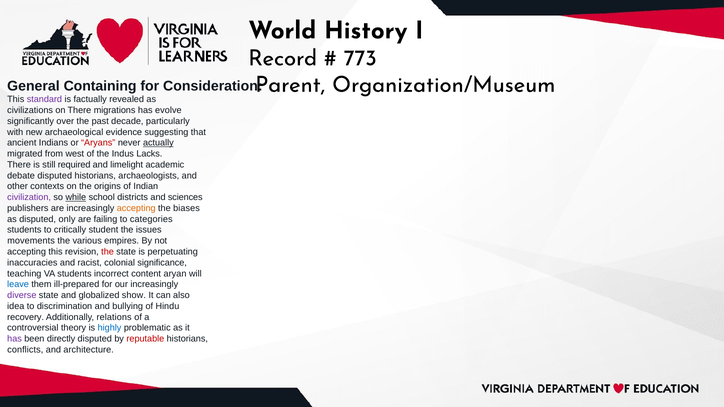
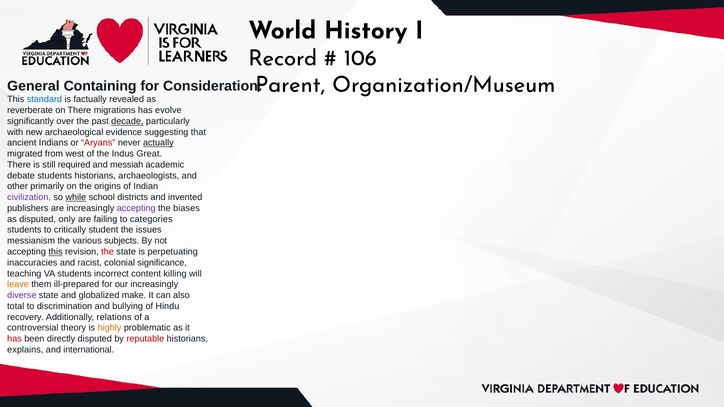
773: 773 -> 106
standard colour: purple -> blue
civilizations: civilizations -> reverberate
decade underline: none -> present
Lacks: Lacks -> Great
limelight: limelight -> messiah
debate disputed: disputed -> students
contexts: contexts -> primarily
sciences: sciences -> invented
accepting at (136, 208) colour: orange -> purple
movements: movements -> messianism
empires: empires -> subjects
this at (56, 252) underline: none -> present
aryan: aryan -> killing
leave colour: blue -> orange
show: show -> make
idea: idea -> total
highly colour: blue -> orange
has at (15, 339) colour: purple -> red
conflicts: conflicts -> explains
architecture: architecture -> international
